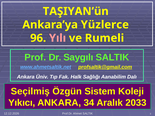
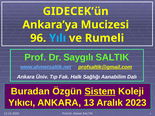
TAŞIYAN’ün: TAŞIYAN’ün -> GIDECEK’ün
Yüzlerce: Yüzlerce -> Mucizesi
Yılı colour: pink -> light blue
Seçilmiş: Seçilmiş -> Buradan
Sistem underline: none -> present
34: 34 -> 13
2033: 2033 -> 2023
